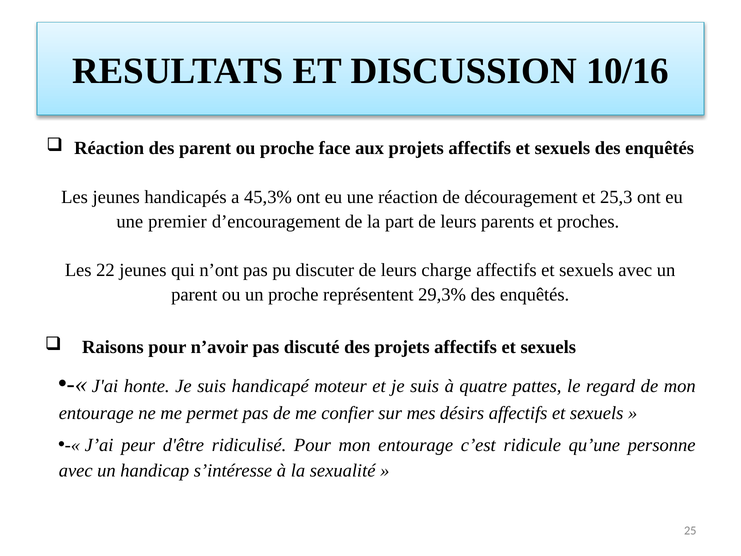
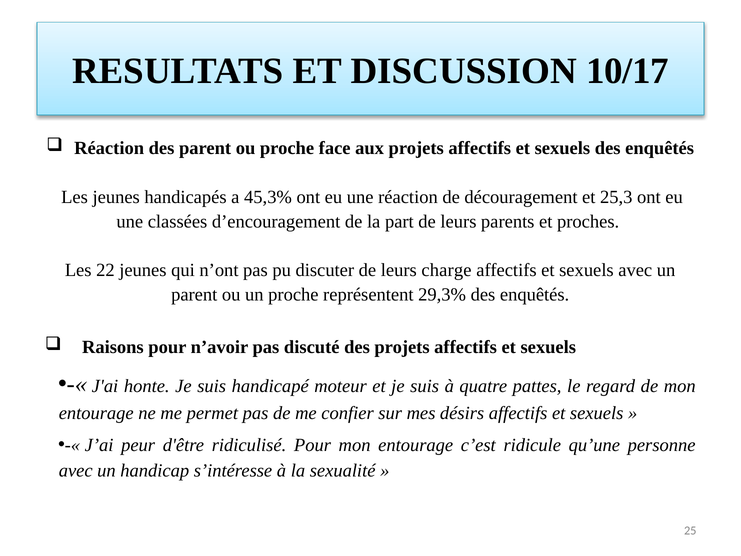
10/16: 10/16 -> 10/17
premier: premier -> classées
